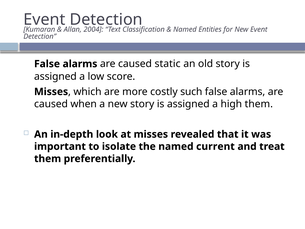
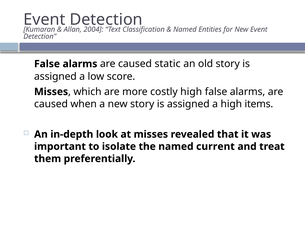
costly such: such -> high
high them: them -> items
